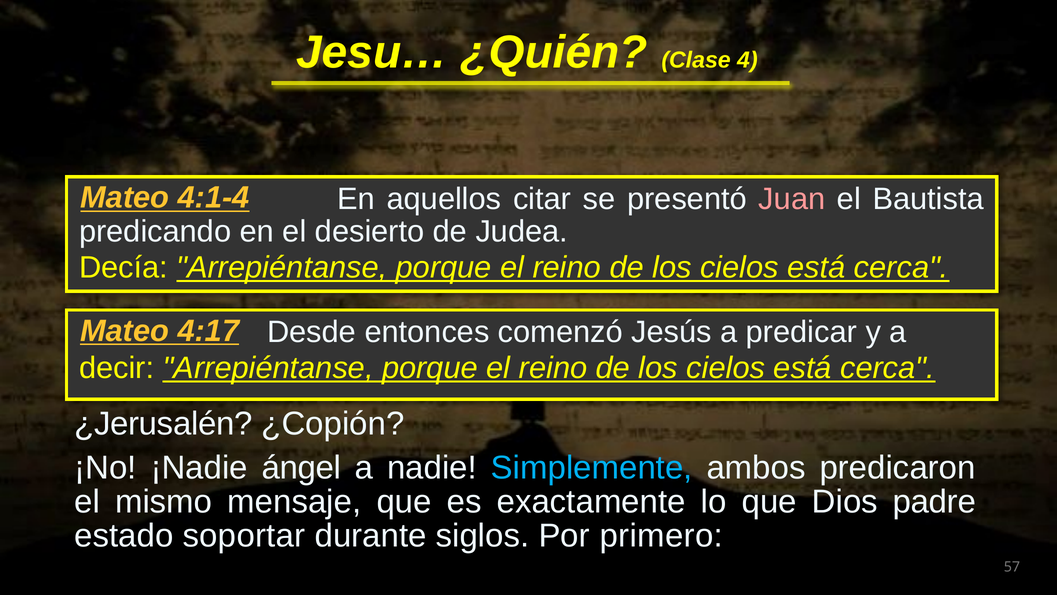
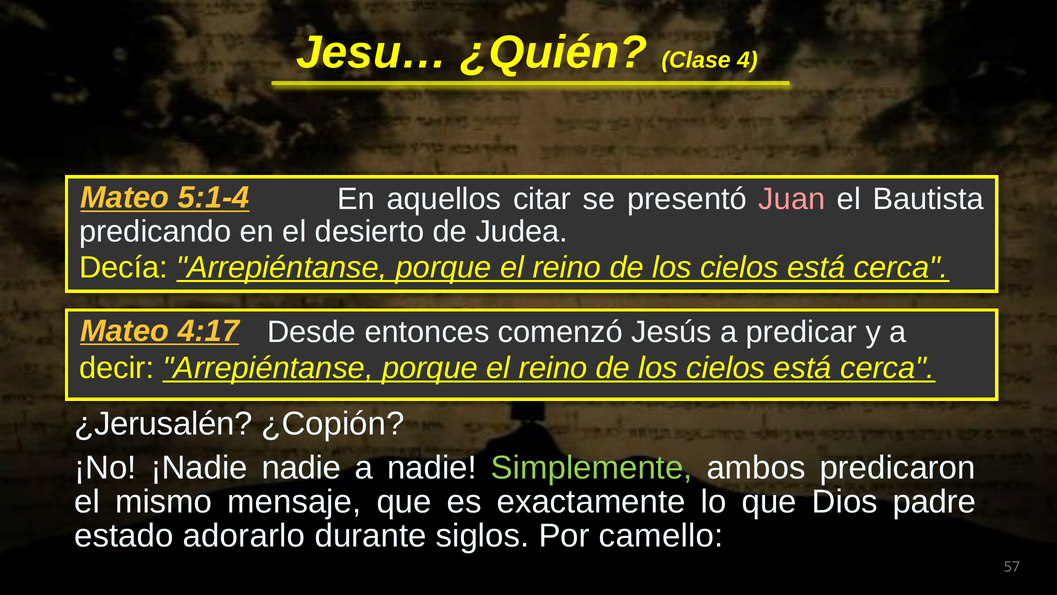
4:1-4: 4:1-4 -> 5:1-4
¡Nadie ángel: ángel -> nadie
Simplemente colour: light blue -> light green
soportar: soportar -> adorarlo
primero: primero -> camello
